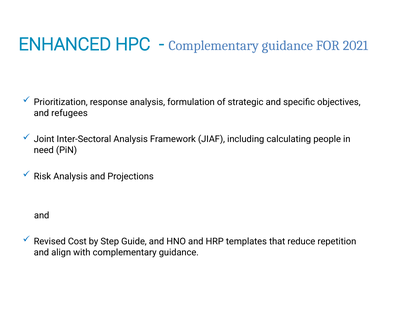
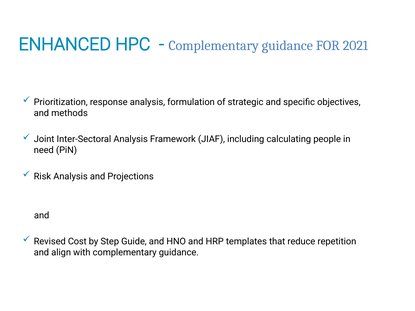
refugees: refugees -> methods
